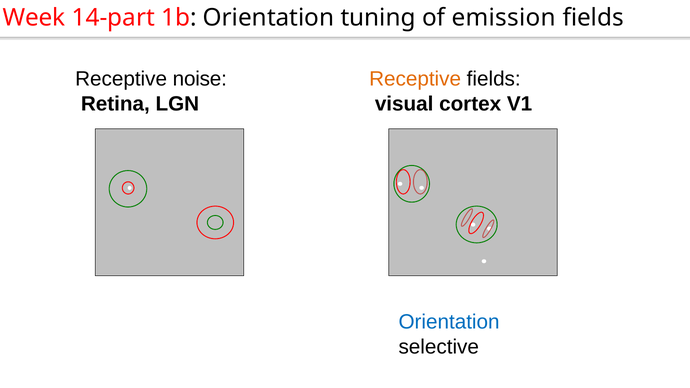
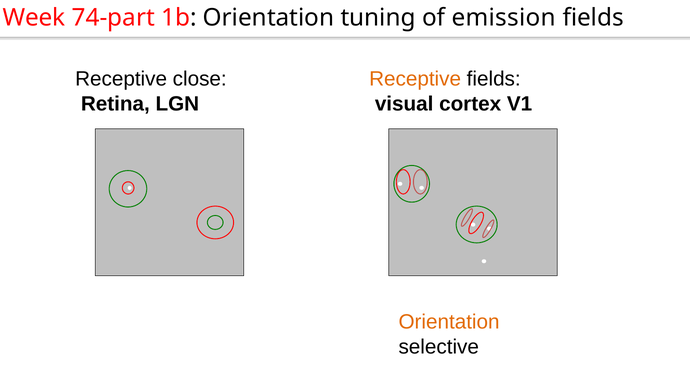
14-part: 14-part -> 74-part
noise: noise -> close
Orientation at (449, 322) colour: blue -> orange
